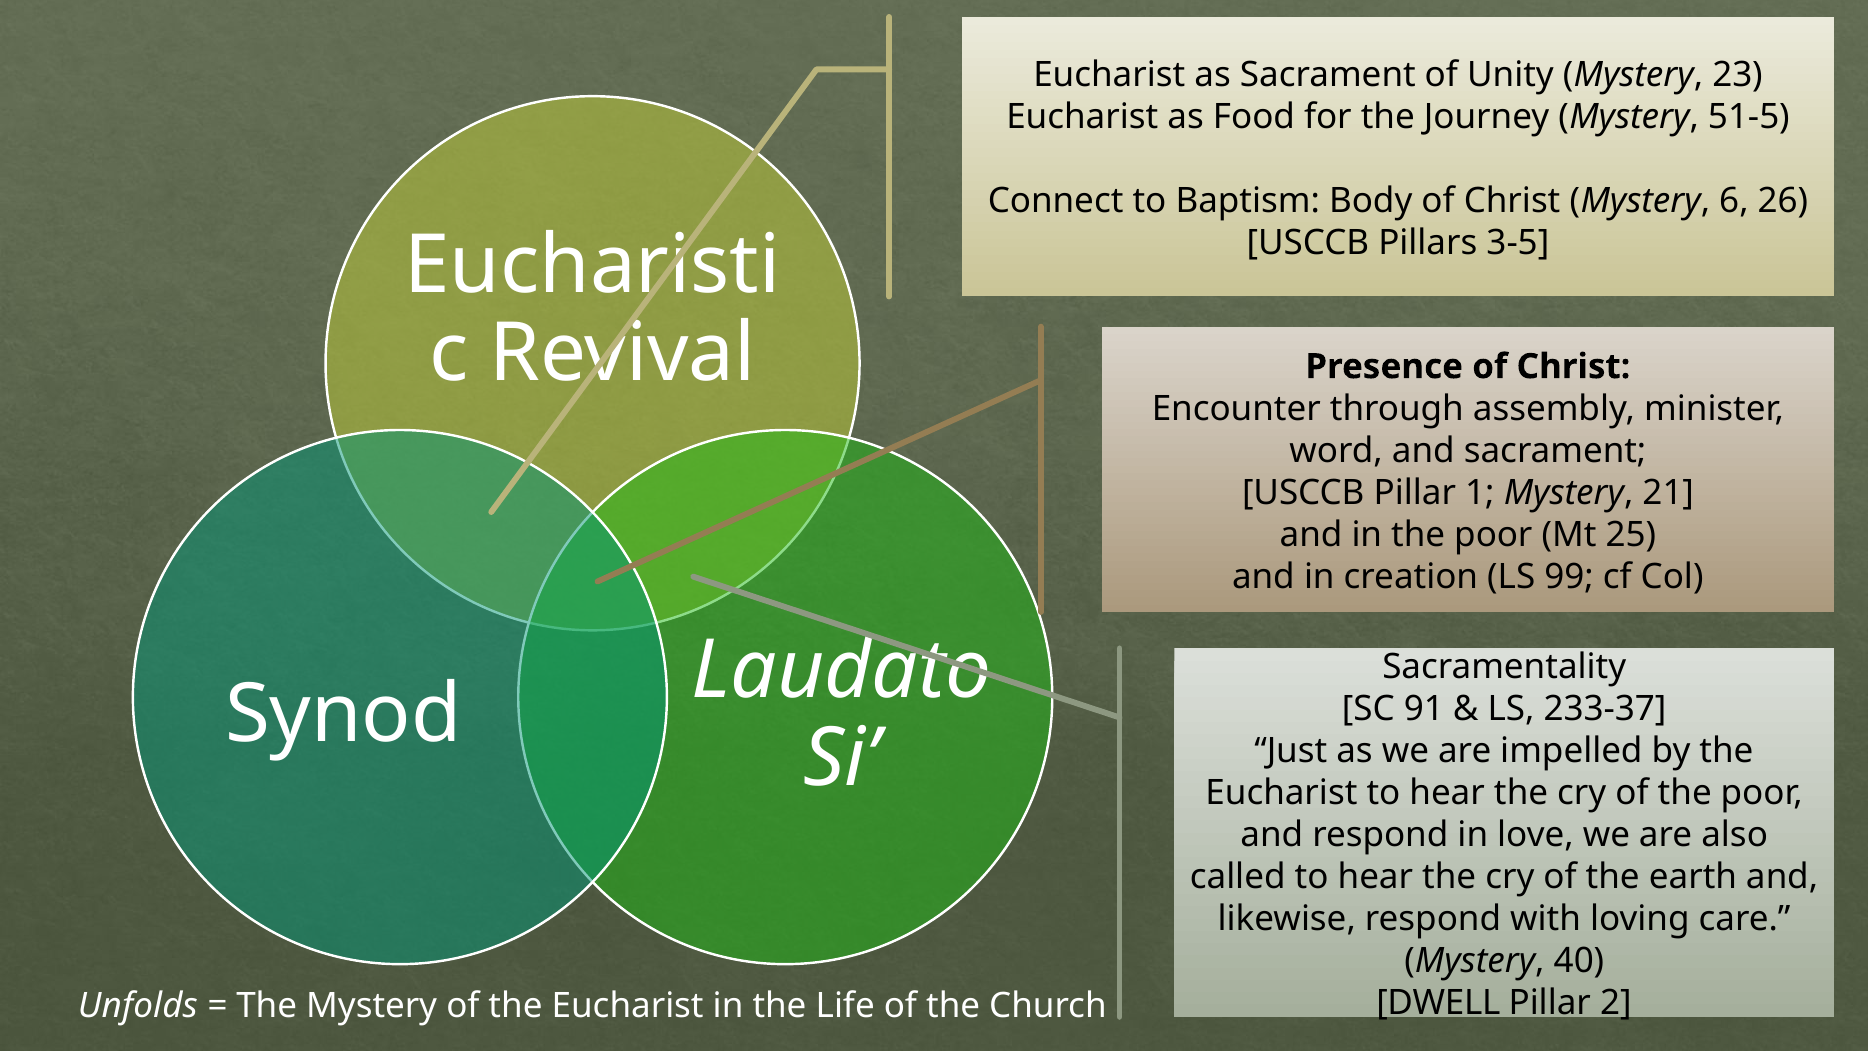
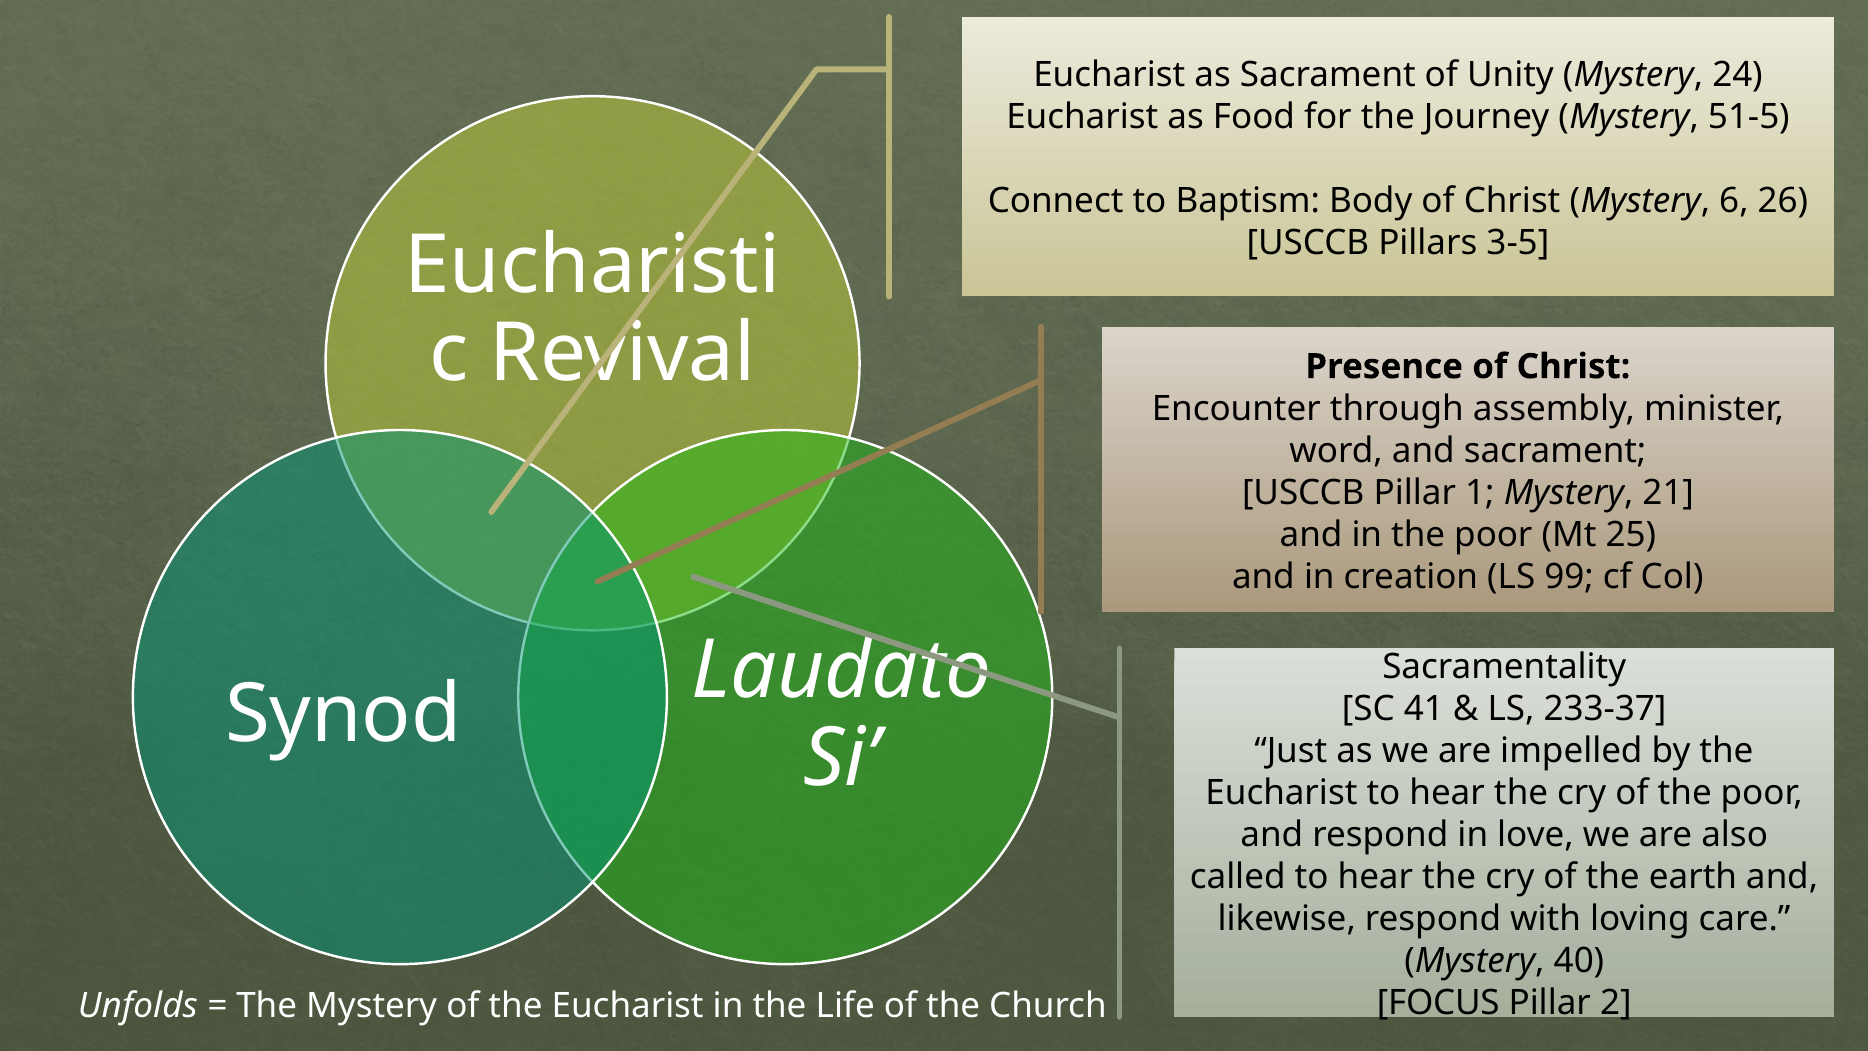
23: 23 -> 24
91: 91 -> 41
DWELL: DWELL -> FOCUS
